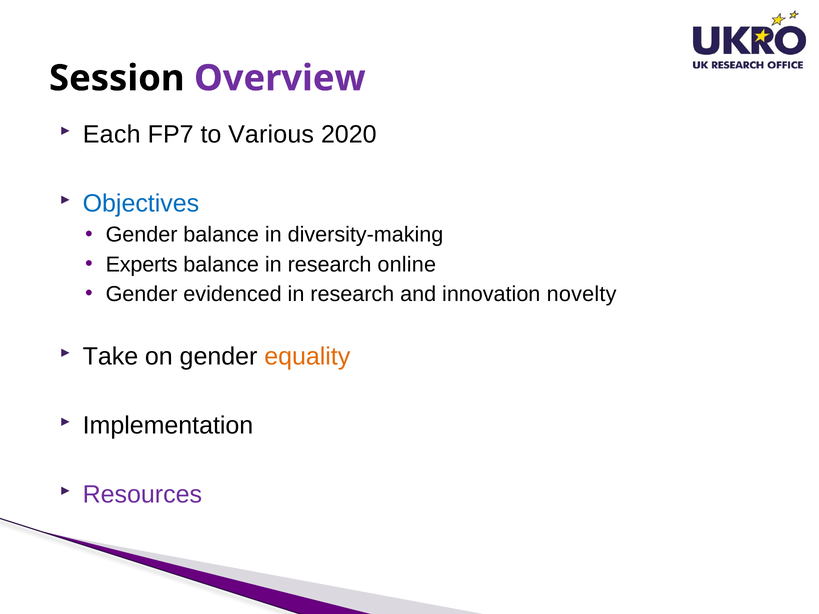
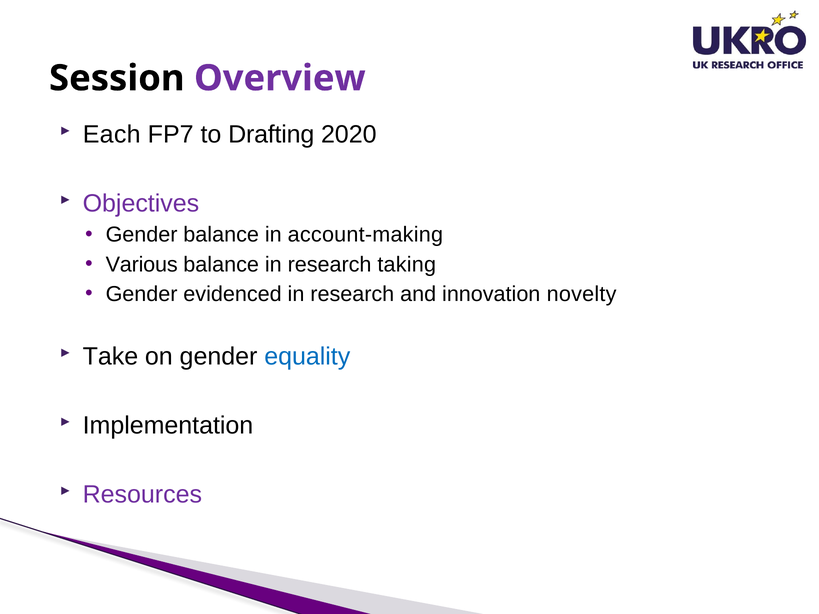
Various: Various -> Drafting
Objectives colour: blue -> purple
diversity-making: diversity-making -> account-making
Experts: Experts -> Various
online: online -> taking
equality colour: orange -> blue
